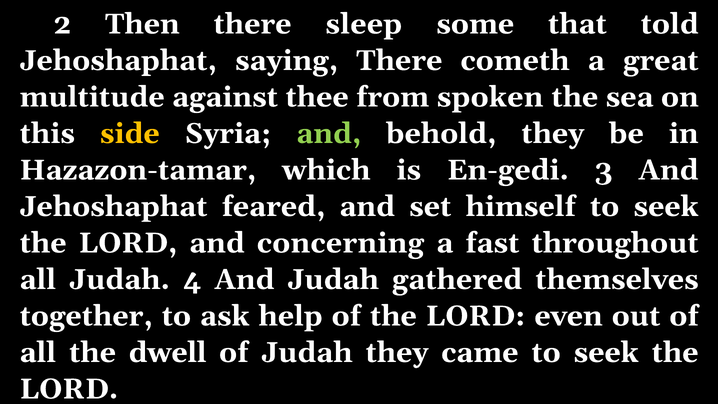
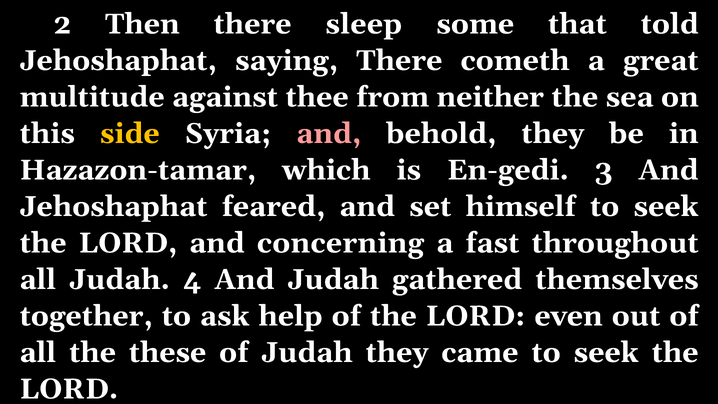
spoken: spoken -> neither
and at (329, 134) colour: light green -> pink
dwell: dwell -> these
